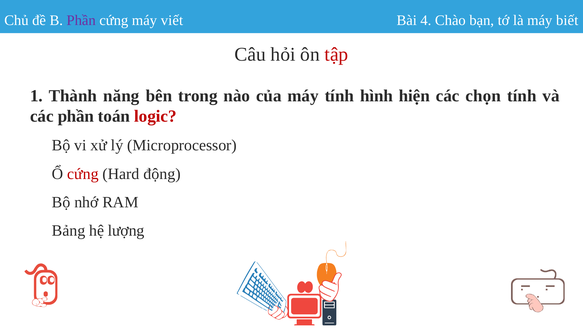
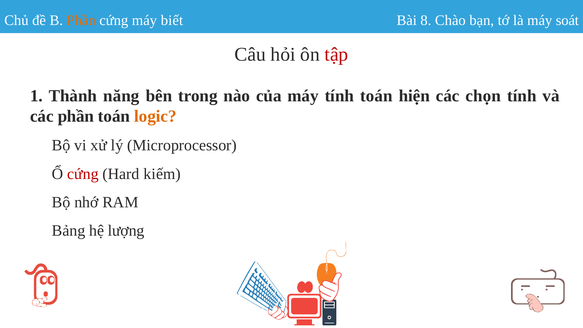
Phần at (81, 20) colour: purple -> orange
viết: viết -> biết
4: 4 -> 8
biết: biết -> soát
tính hình: hình -> toán
logic colour: red -> orange
động: động -> kiếm
